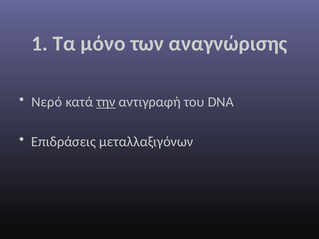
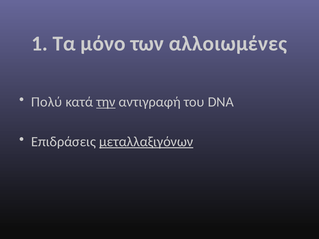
αναγνώρισης: αναγνώρισης -> αλλοιωμένες
Νερό: Νερό -> Πολύ
μεταλλαξιγόνων underline: none -> present
